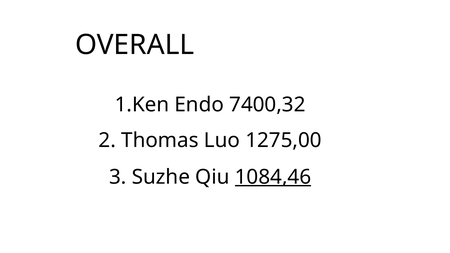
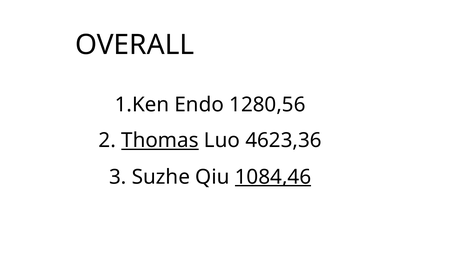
7400,32: 7400,32 -> 1280,56
Thomas underline: none -> present
1275,00: 1275,00 -> 4623,36
